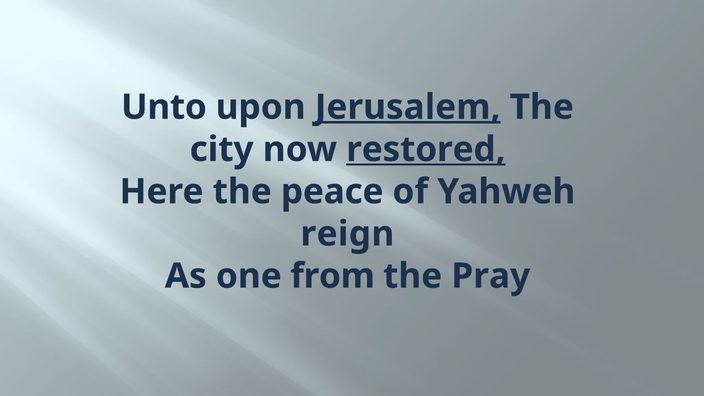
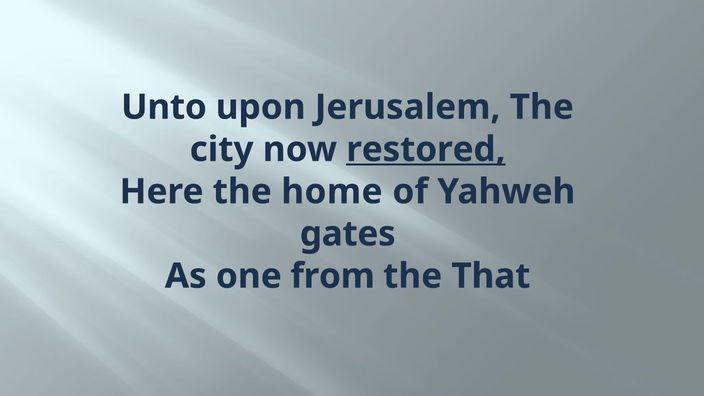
Jerusalem underline: present -> none
peace: peace -> home
reign: reign -> gates
Pray: Pray -> That
